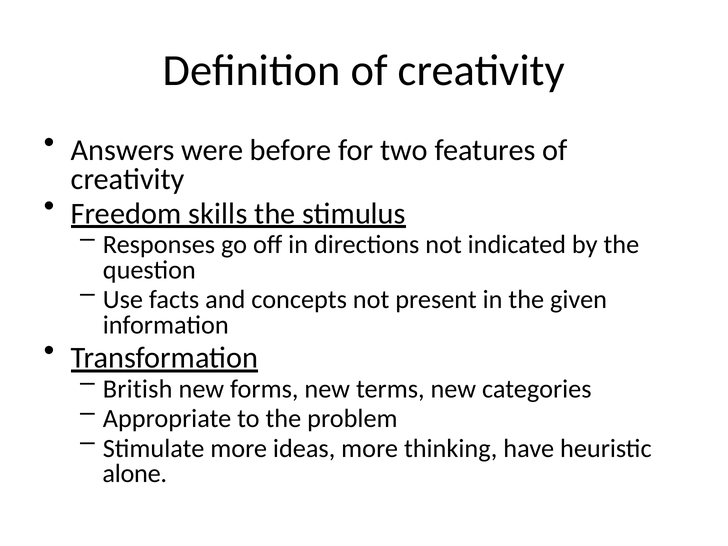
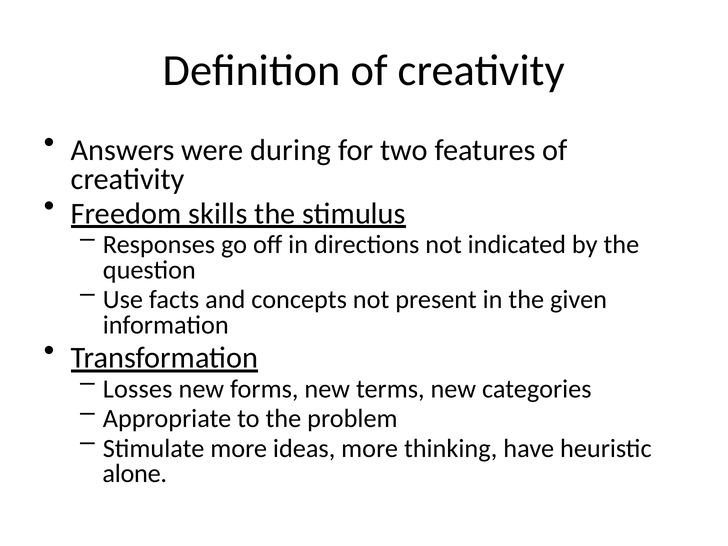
before: before -> during
British: British -> Losses
